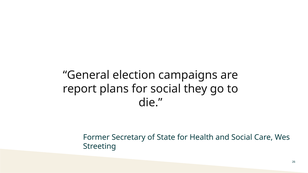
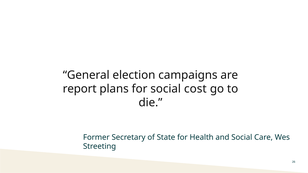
they: they -> cost
